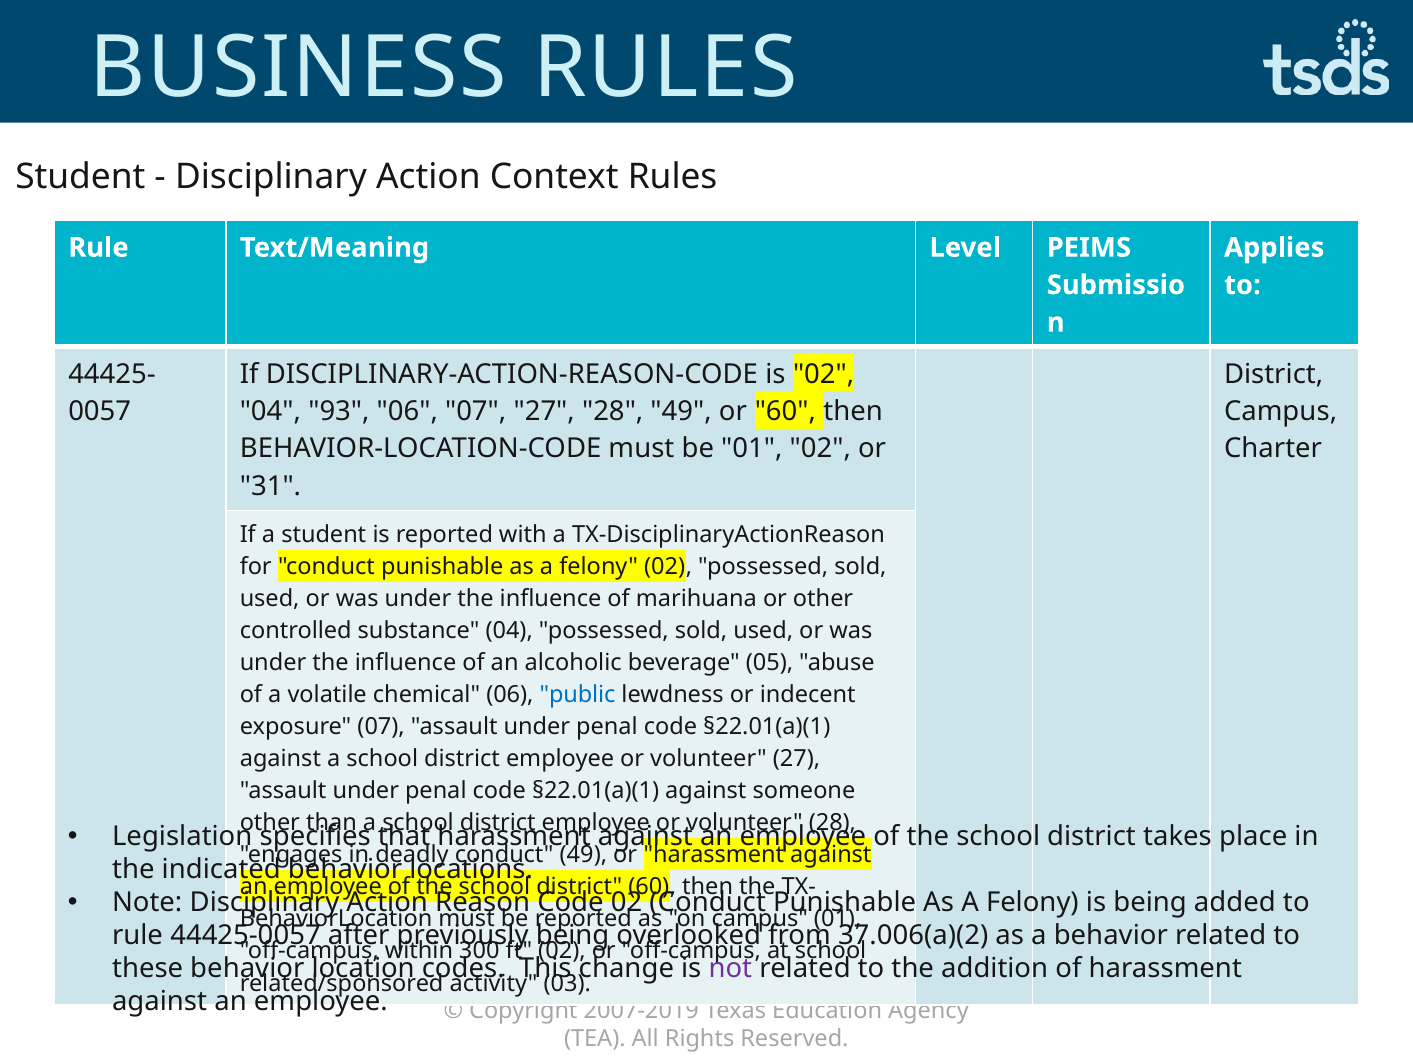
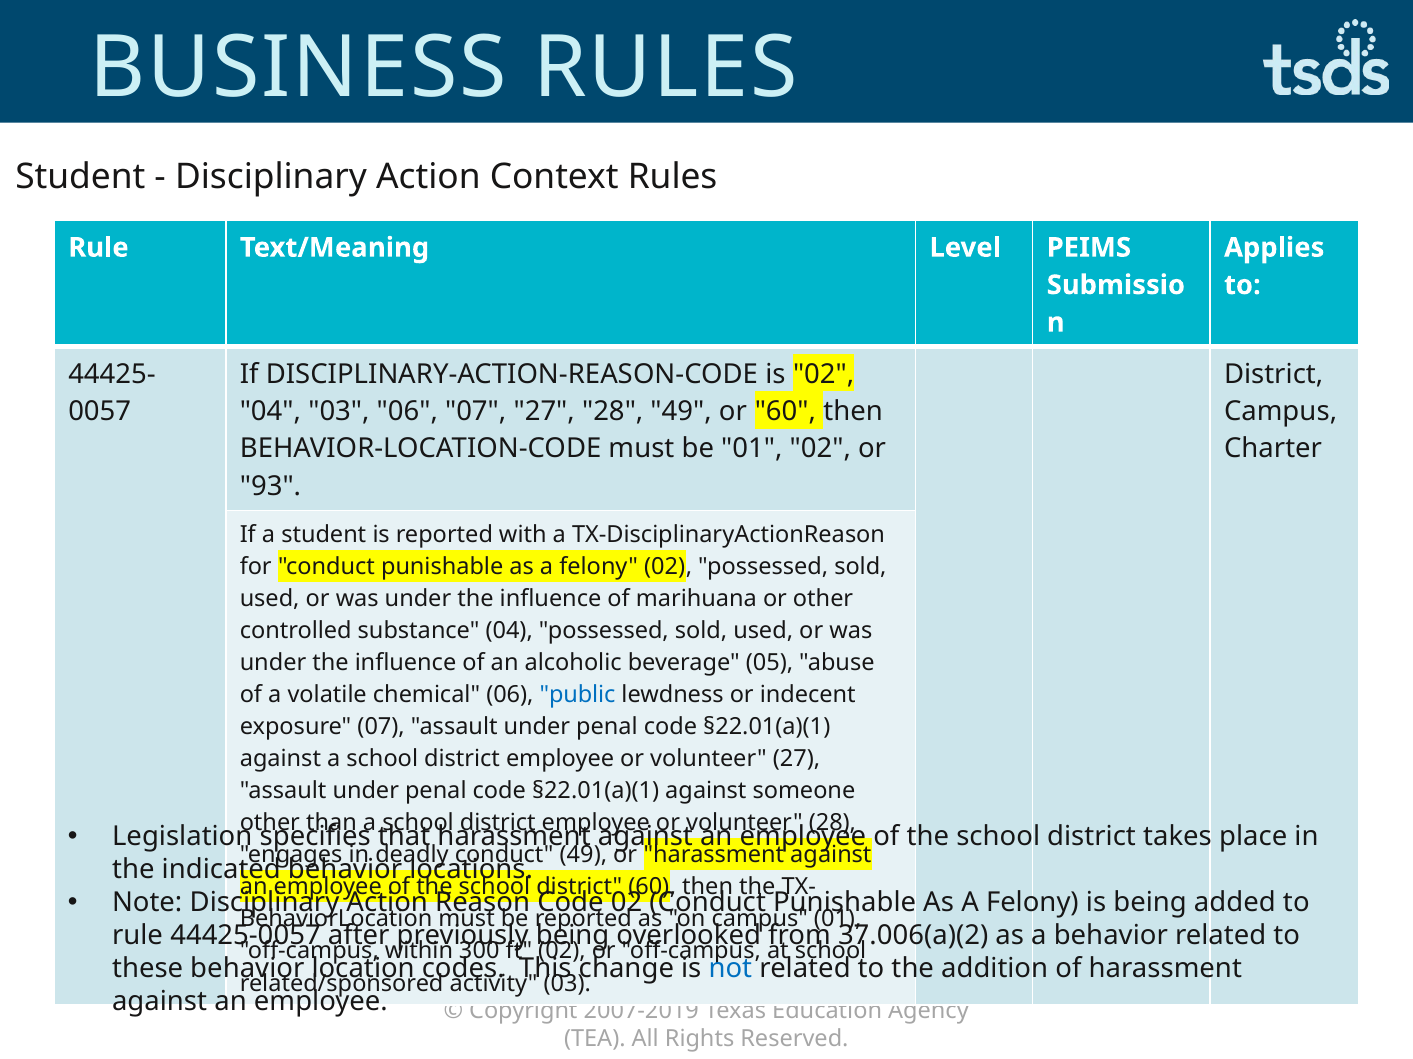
04 93: 93 -> 03
31: 31 -> 93
not colour: purple -> blue
